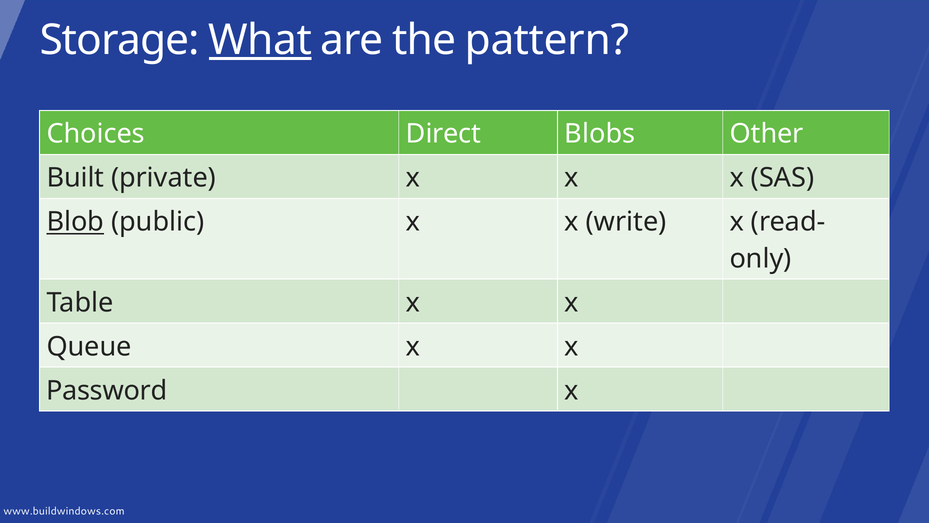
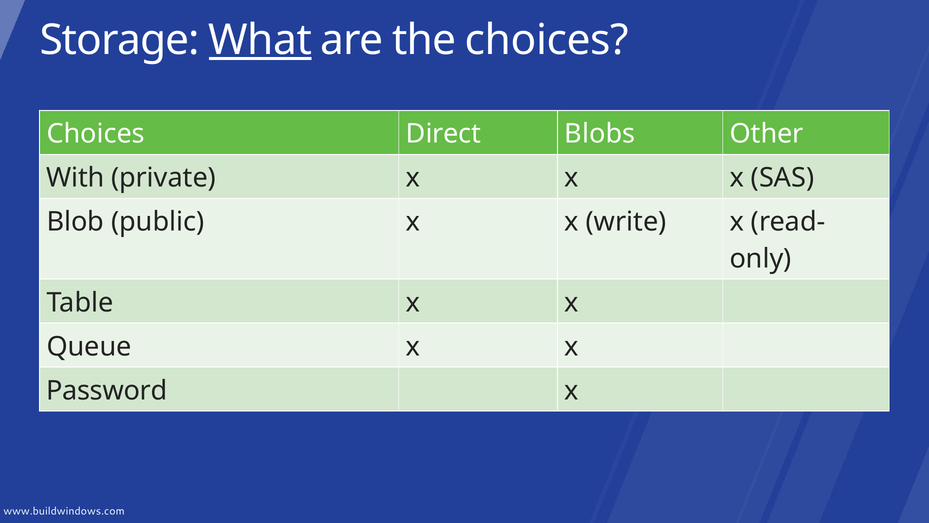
the pattern: pattern -> choices
Built: Built -> With
Blob underline: present -> none
